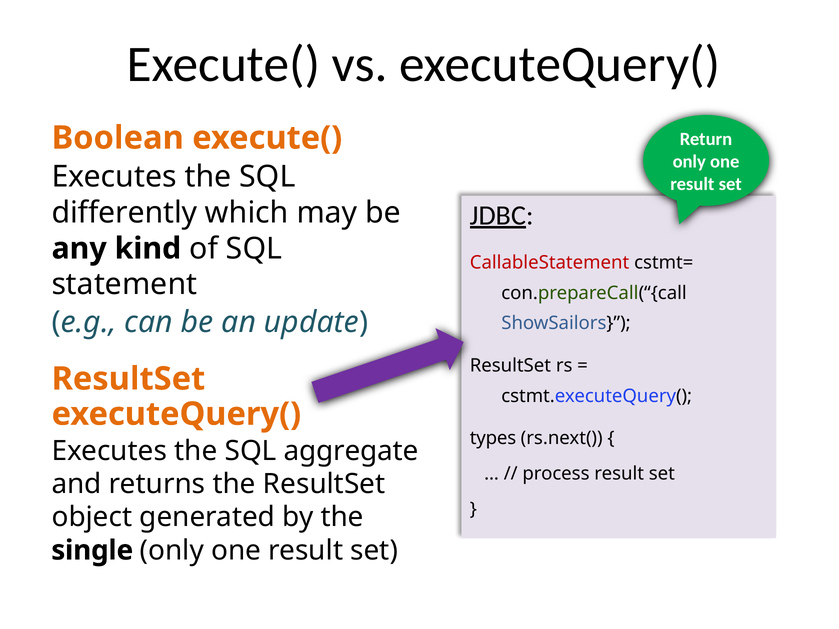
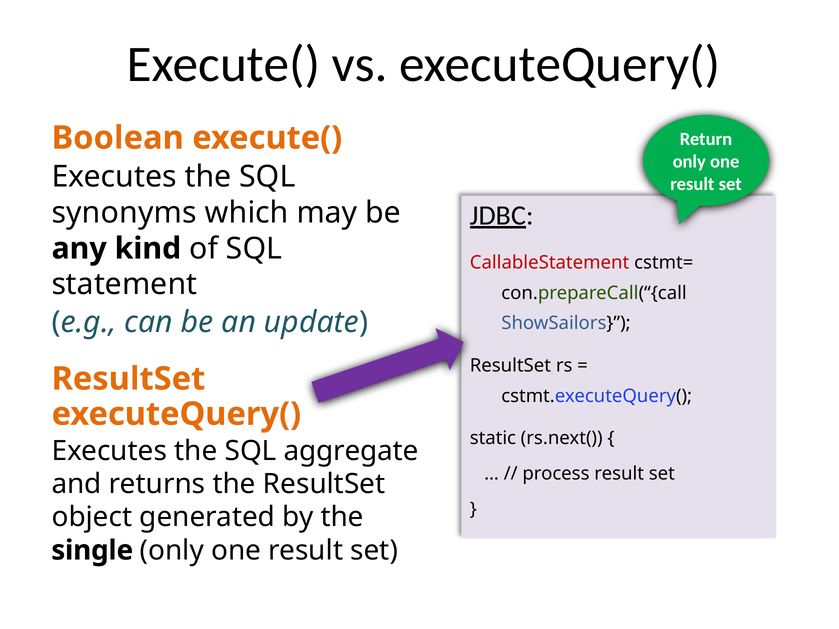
differently: differently -> synonyms
types: types -> static
